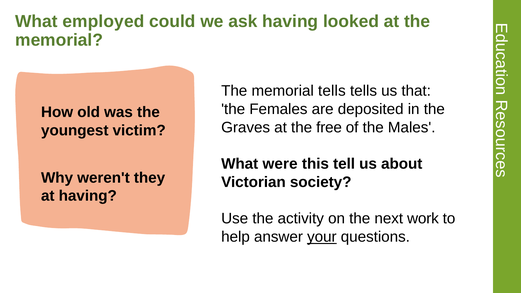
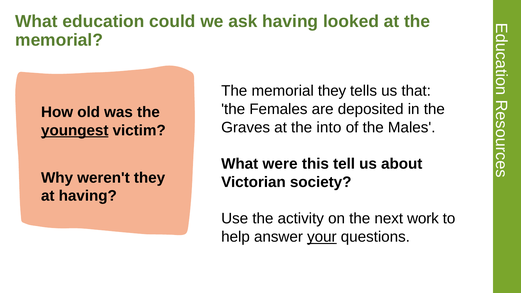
employed: employed -> education
memorial tells: tells -> they
free: free -> into
youngest underline: none -> present
